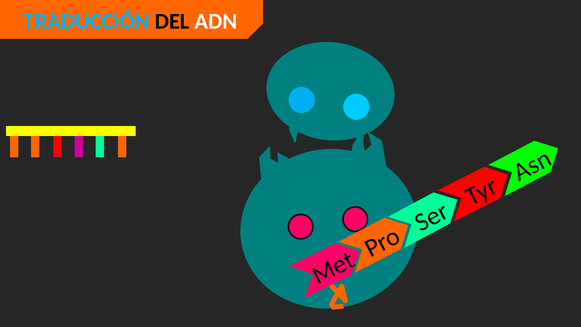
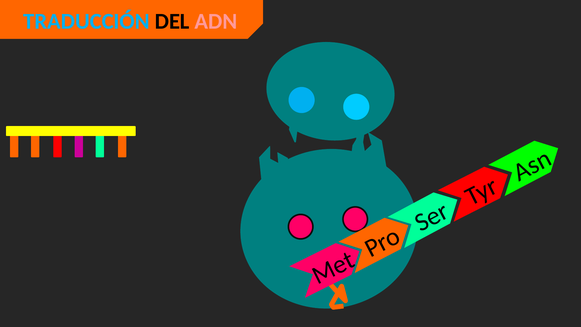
ADN colour: white -> pink
